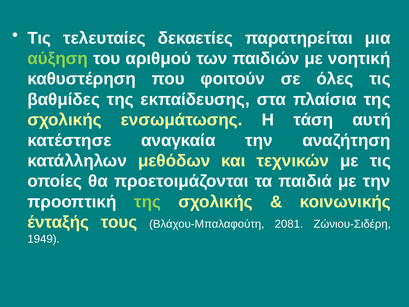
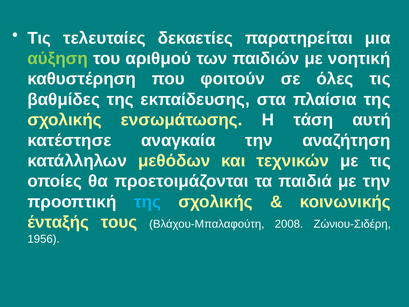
της at (148, 202) colour: light green -> light blue
2081: 2081 -> 2008
1949: 1949 -> 1956
